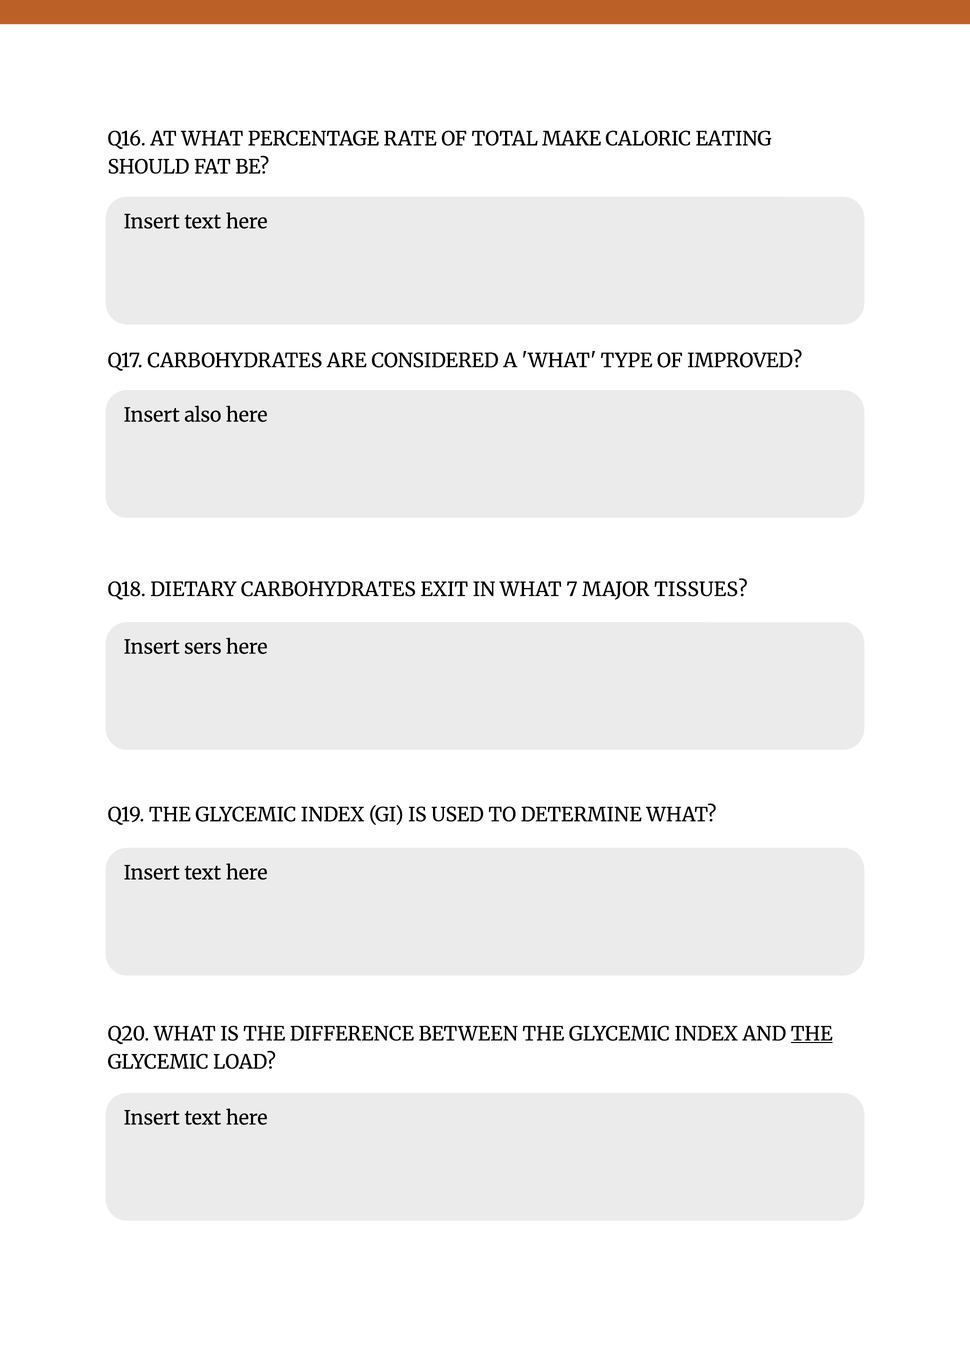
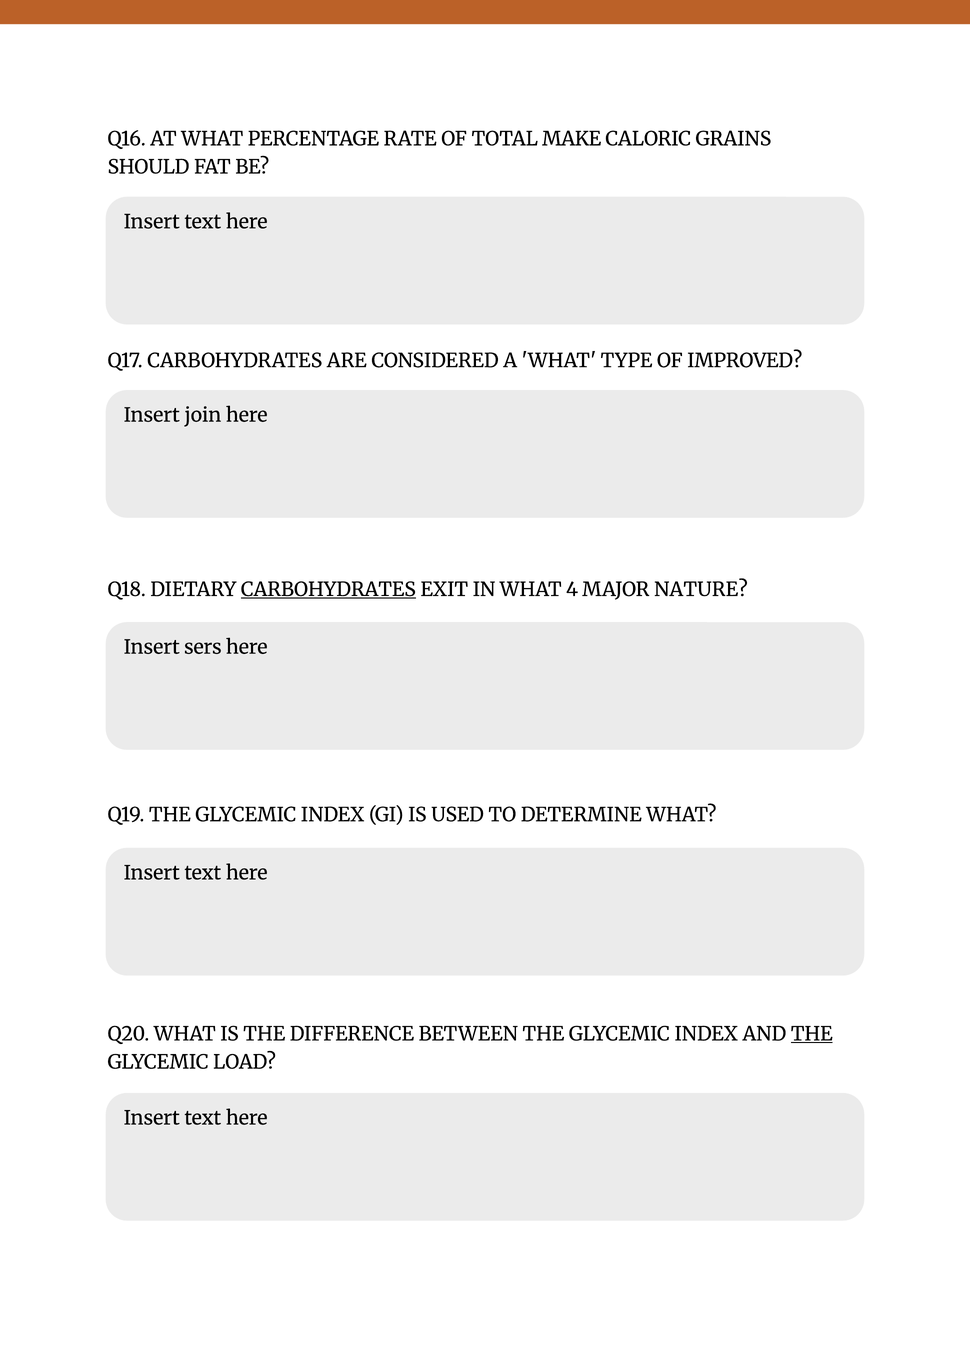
EATING: EATING -> GRAINS
also: also -> join
CARBOHYDRATES at (328, 590) underline: none -> present
7: 7 -> 4
TISSUES: TISSUES -> NATURE
